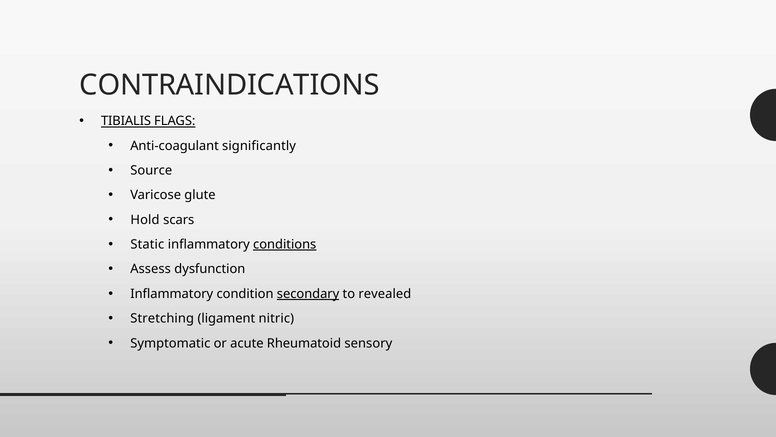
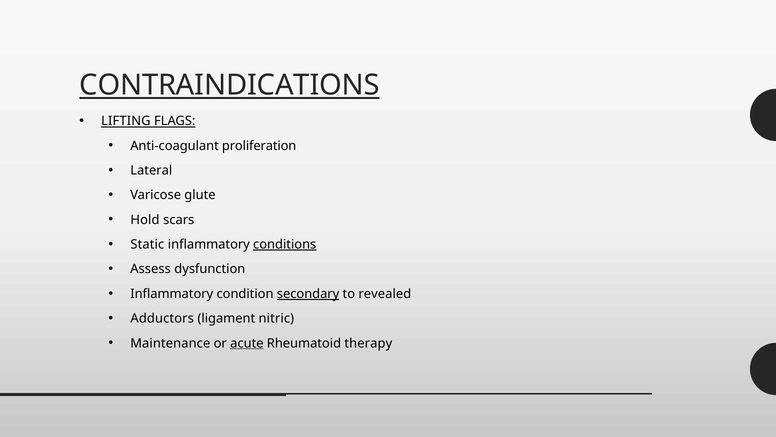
CONTRAINDICATIONS underline: none -> present
TIBIALIS: TIBIALIS -> LIFTING
significantly: significantly -> proliferation
Source: Source -> Lateral
Stretching: Stretching -> Adductors
Symptomatic: Symptomatic -> Maintenance
acute underline: none -> present
sensory: sensory -> therapy
